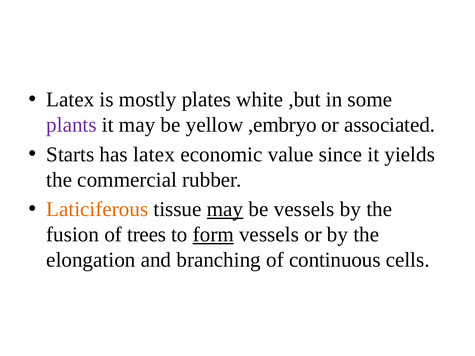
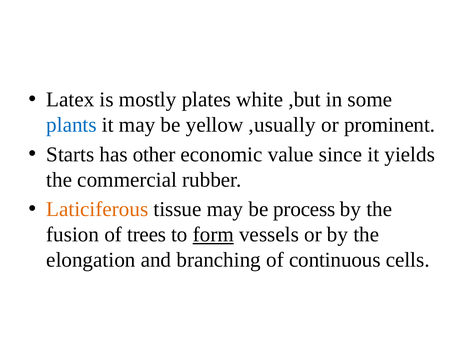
plants colour: purple -> blue
,embryo: ,embryo -> ,usually
associated: associated -> prominent
has latex: latex -> other
may at (225, 209) underline: present -> none
be vessels: vessels -> process
